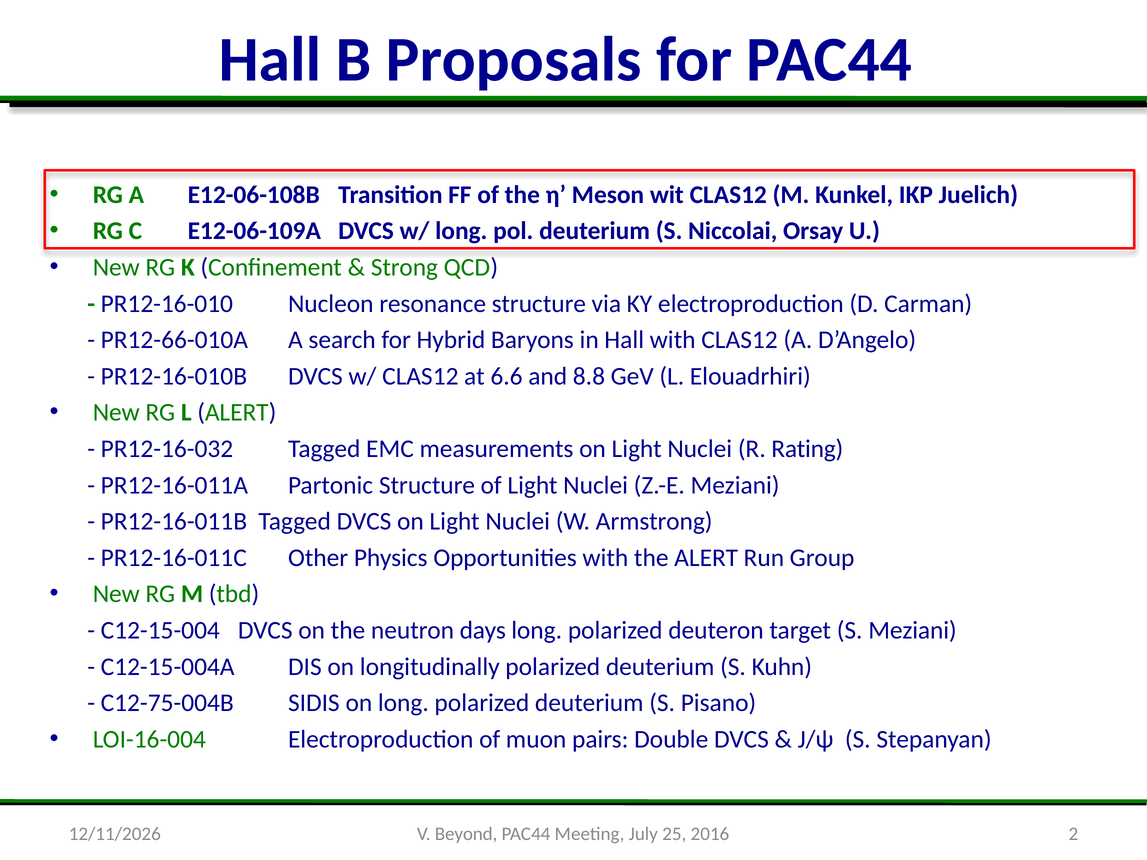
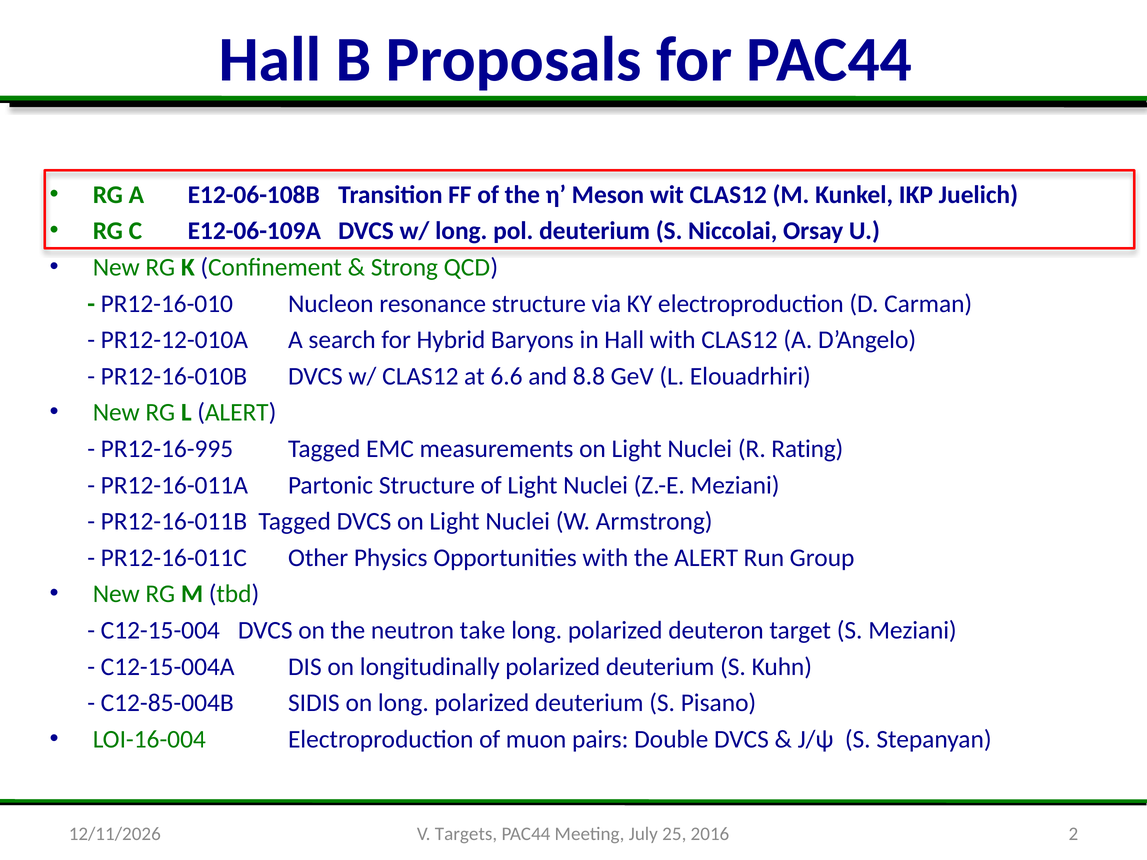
PR12-66-010A: PR12-66-010A -> PR12-12-010A
PR12-16-032: PR12-16-032 -> PR12-16-995
days: days -> take
C12-75-004B: C12-75-004B -> C12-85-004B
Beyond: Beyond -> Targets
